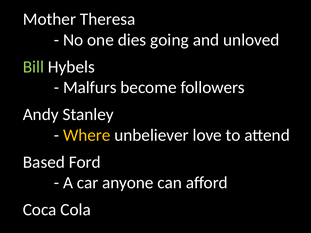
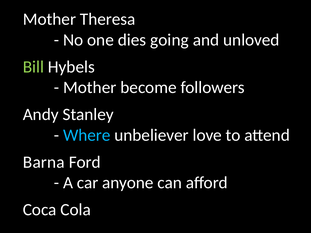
Malfurs at (90, 88): Malfurs -> Mother
Where colour: yellow -> light blue
Based: Based -> Barna
